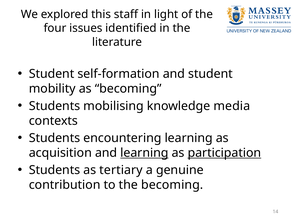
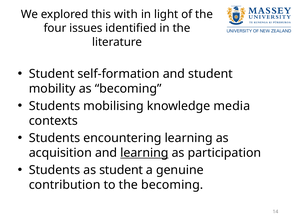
staff: staff -> with
participation underline: present -> none
as tertiary: tertiary -> student
